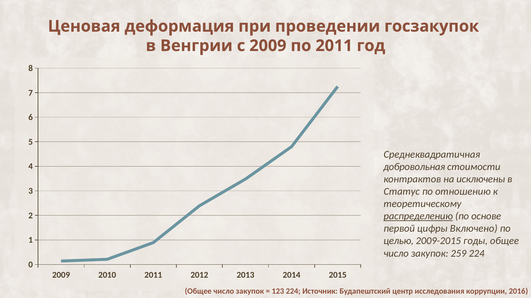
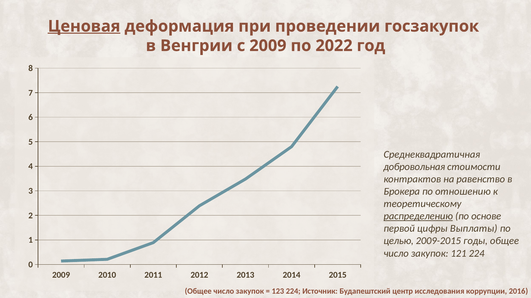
Ценовая underline: none -> present
по 2011: 2011 -> 2022
исключены: исключены -> равенство
Статус: Статус -> Брокера
Включено: Включено -> Выплаты
259: 259 -> 121
